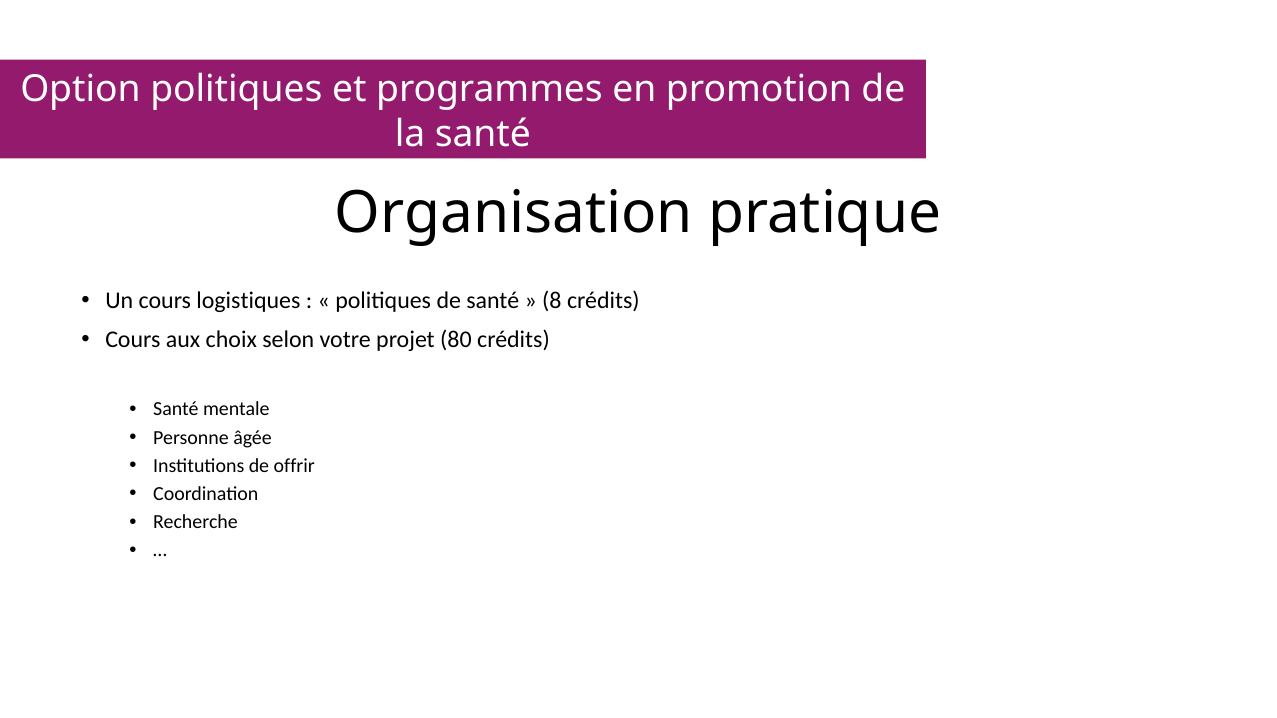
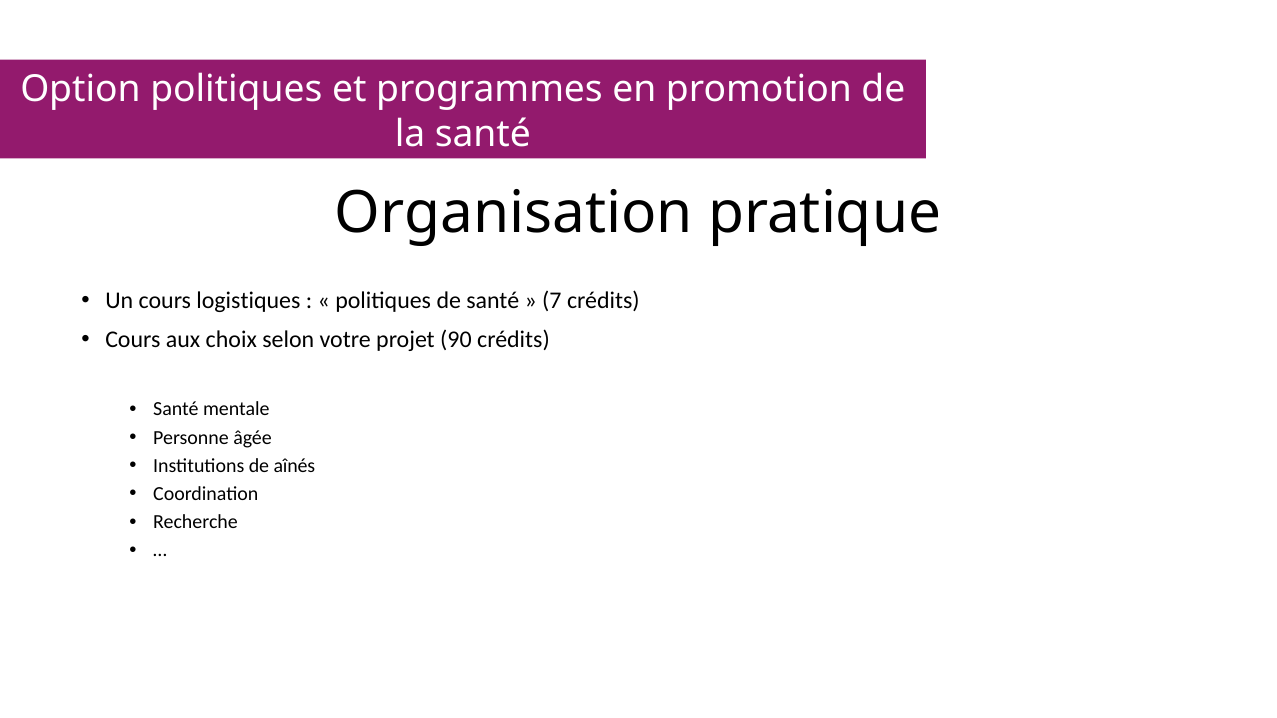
8: 8 -> 7
80: 80 -> 90
offrir: offrir -> aînés
